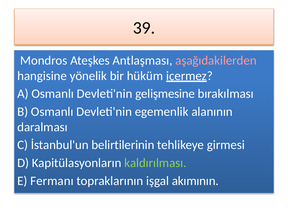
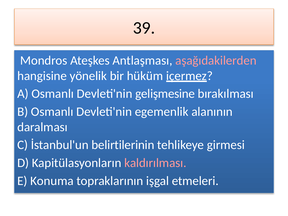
kaldırılması colour: light green -> pink
Fermanı: Fermanı -> Konuma
akımının: akımının -> etmeleri
